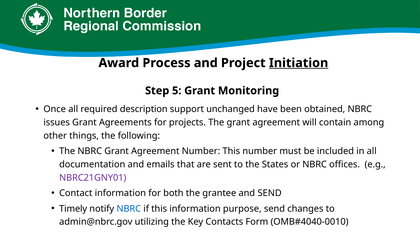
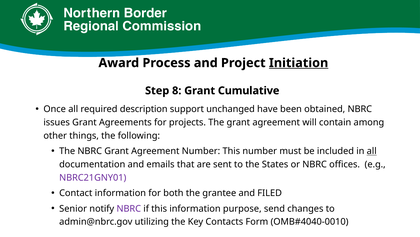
5: 5 -> 8
Monitoring: Monitoring -> Cumulative
all at (372, 151) underline: none -> present
and SEND: SEND -> FILED
Timely: Timely -> Senior
NBRC at (129, 208) colour: blue -> purple
